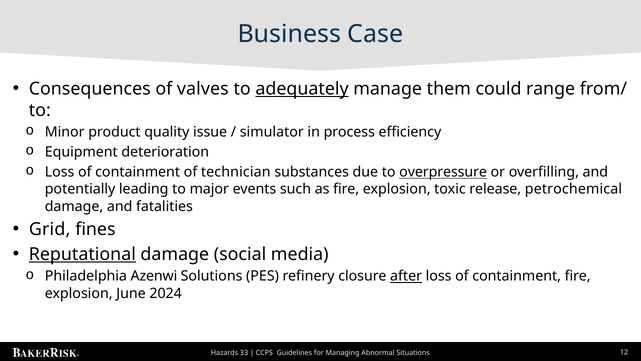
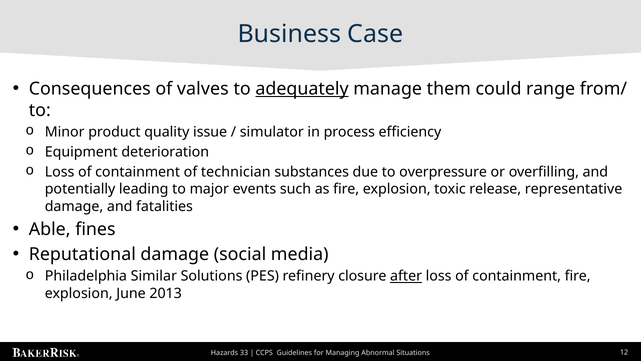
overpressure underline: present -> none
petrochemical: petrochemical -> representative
Grid: Grid -> Able
Reputational underline: present -> none
Azenwi: Azenwi -> Similar
2024: 2024 -> 2013
